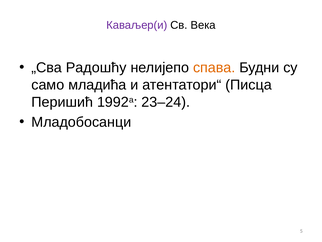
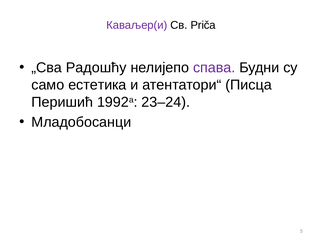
Века: Века -> Priča
спава colour: orange -> purple
младића: младића -> естетика
